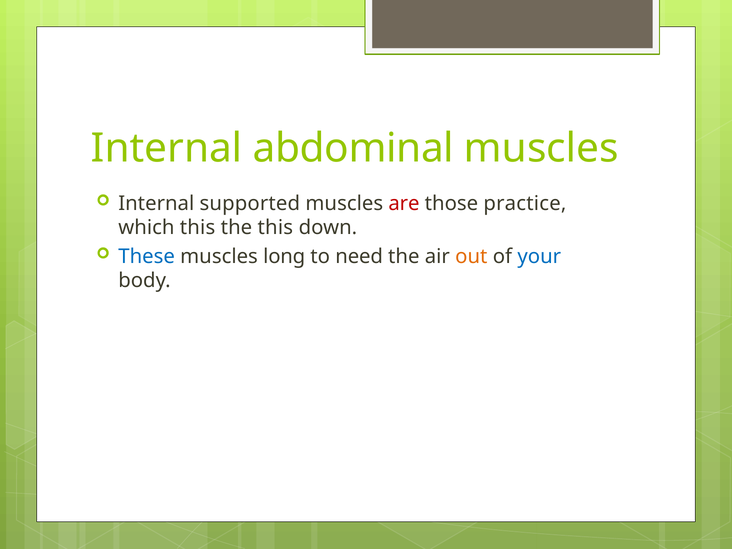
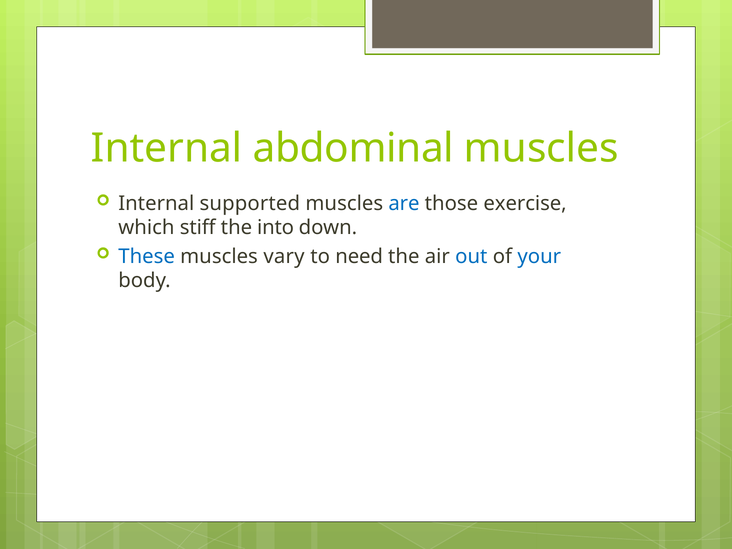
are colour: red -> blue
practice: practice -> exercise
which this: this -> stiff
the this: this -> into
long: long -> vary
out colour: orange -> blue
